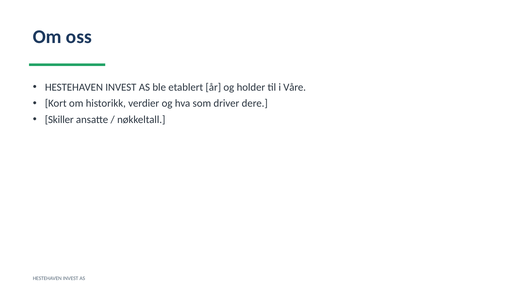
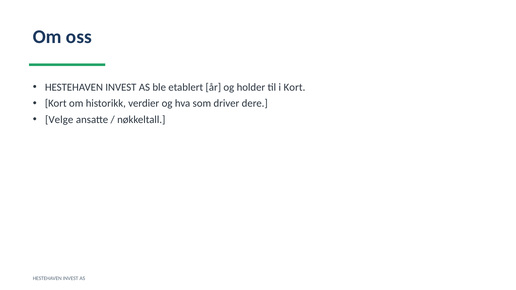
i Våre: Våre -> Kort
Skiller: Skiller -> Velge
